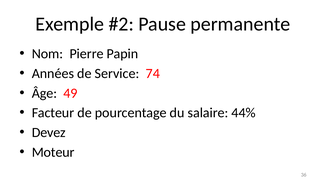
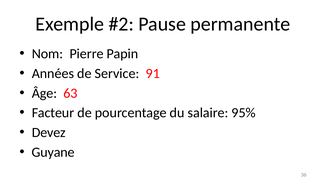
74: 74 -> 91
49: 49 -> 63
44%: 44% -> 95%
Moteur: Moteur -> Guyane
